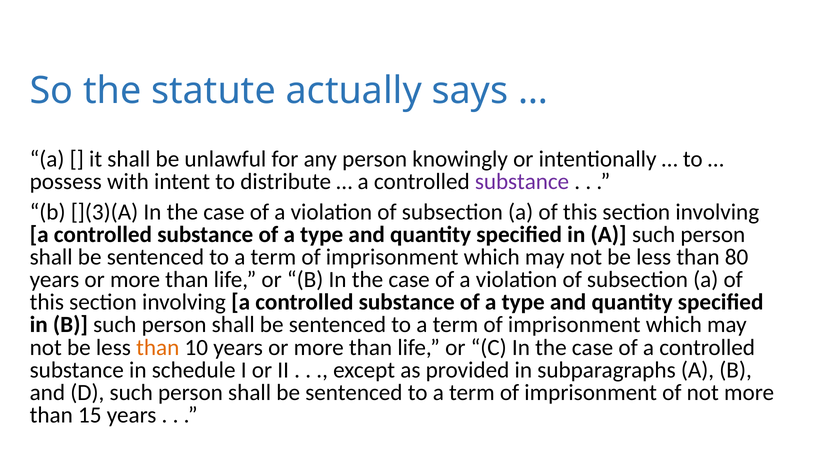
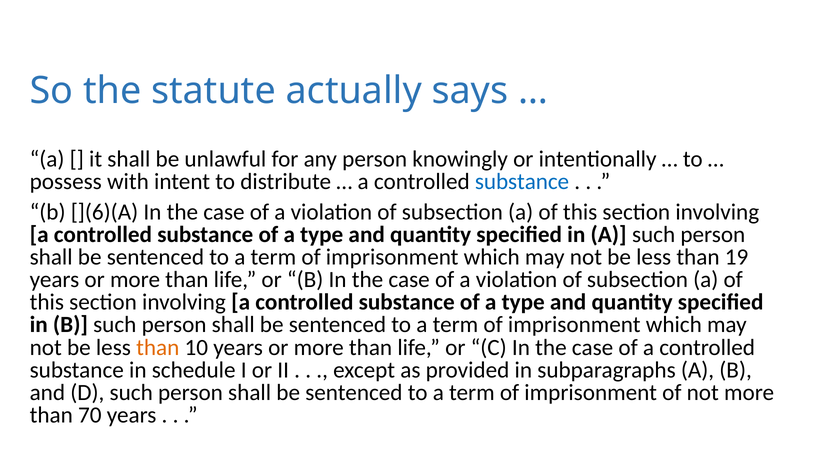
substance at (522, 181) colour: purple -> blue
](3)(A: ](3)(A -> ](6)(A
80: 80 -> 19
15: 15 -> 70
